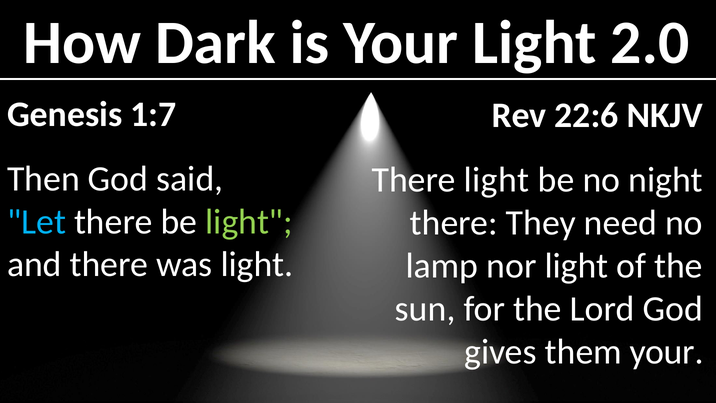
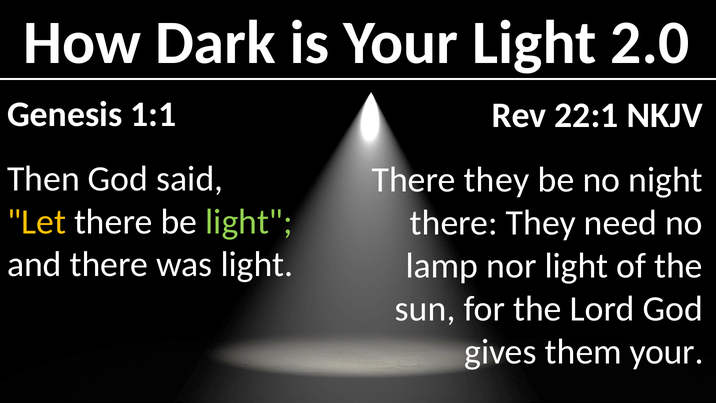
1:7: 1:7 -> 1:1
22:6: 22:6 -> 22:1
light at (497, 180): light -> they
Let colour: light blue -> yellow
